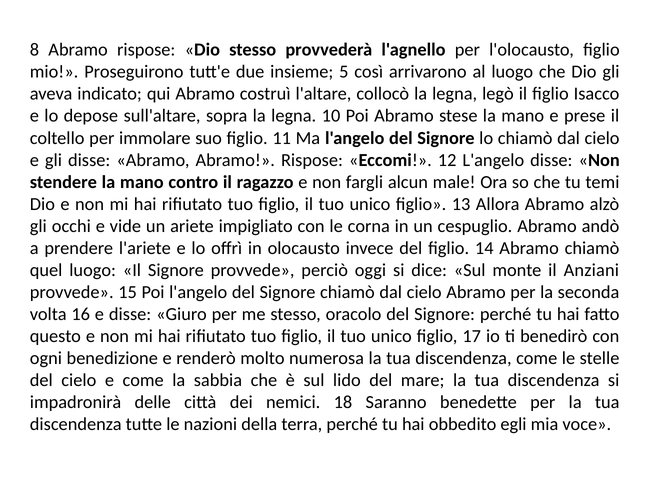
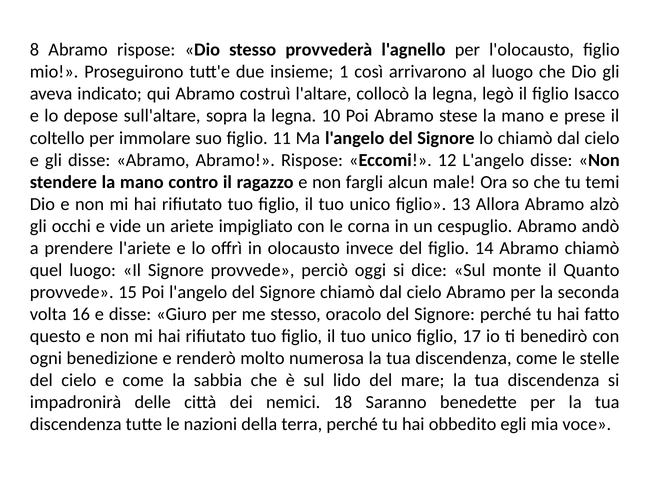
5: 5 -> 1
Anziani: Anziani -> Quanto
